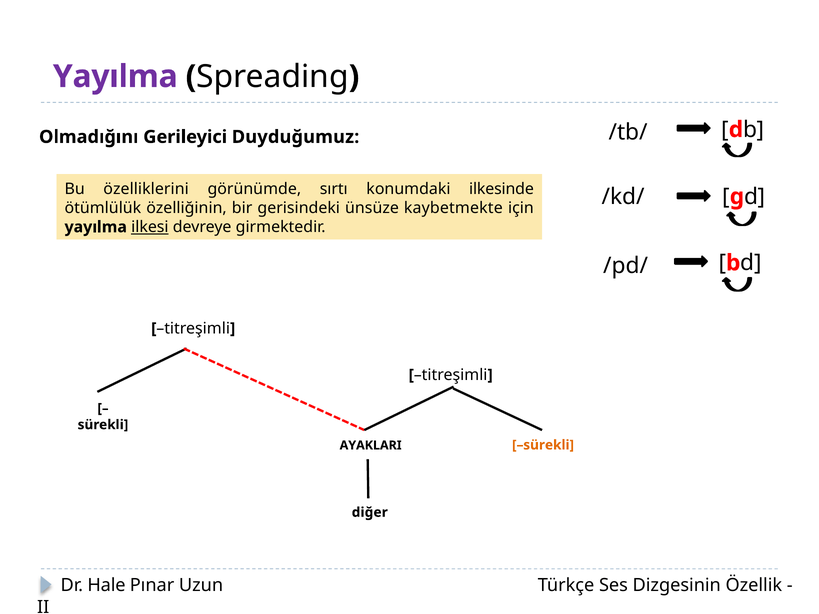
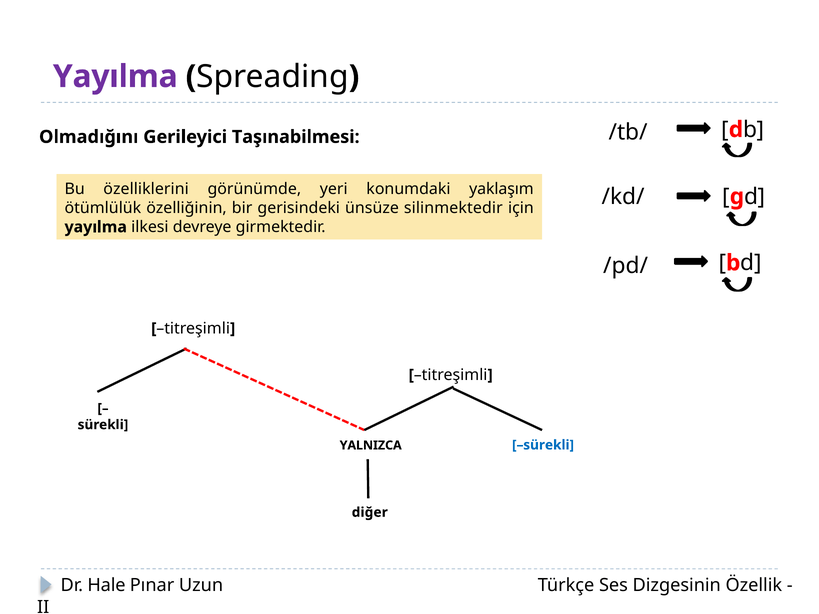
Duyduğumuz: Duyduğumuz -> Taşınabilmesi
sırtı: sırtı -> yeri
ilkesinde: ilkesinde -> yaklaşım
kaybetmekte: kaybetmekte -> silinmektedir
ilkesi underline: present -> none
sürekli at (543, 445) colour: orange -> blue
AYAKLARI: AYAKLARI -> YALNIZCA
